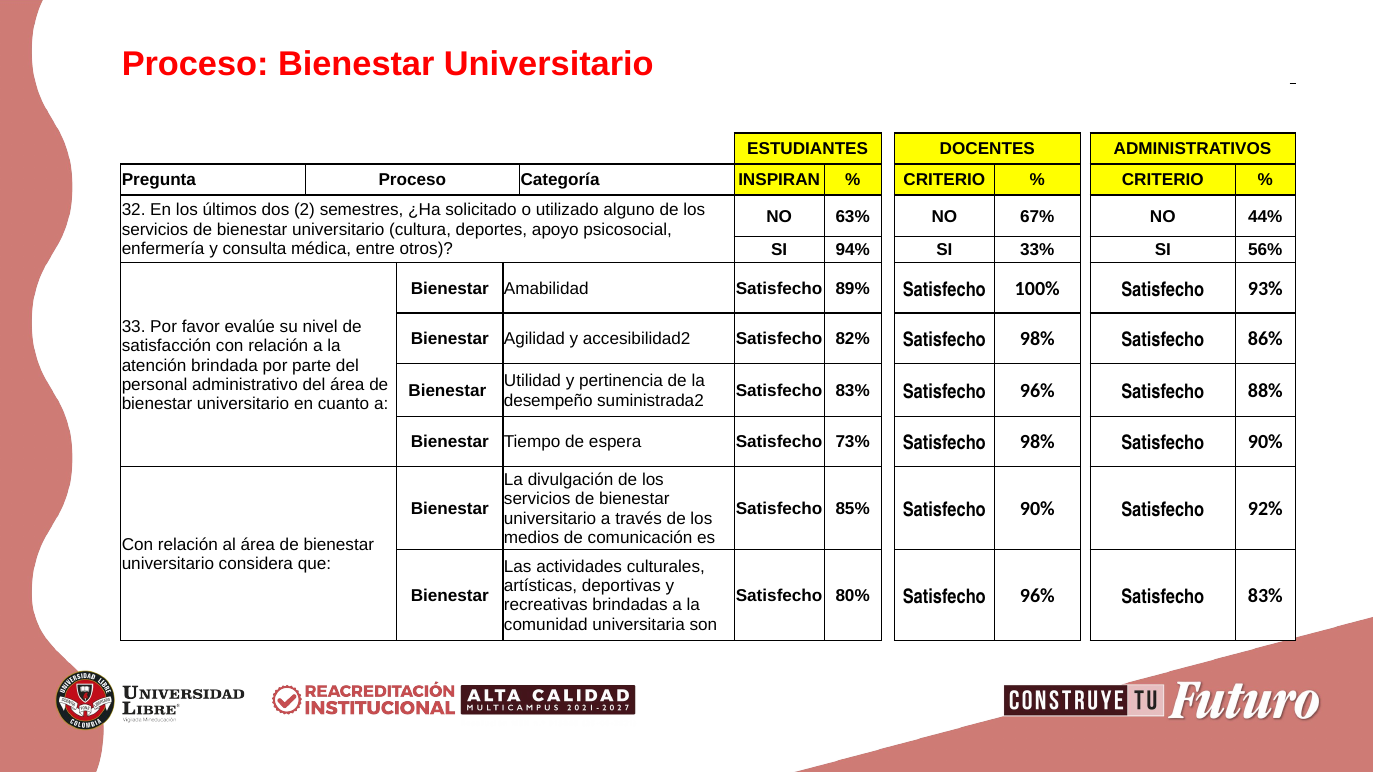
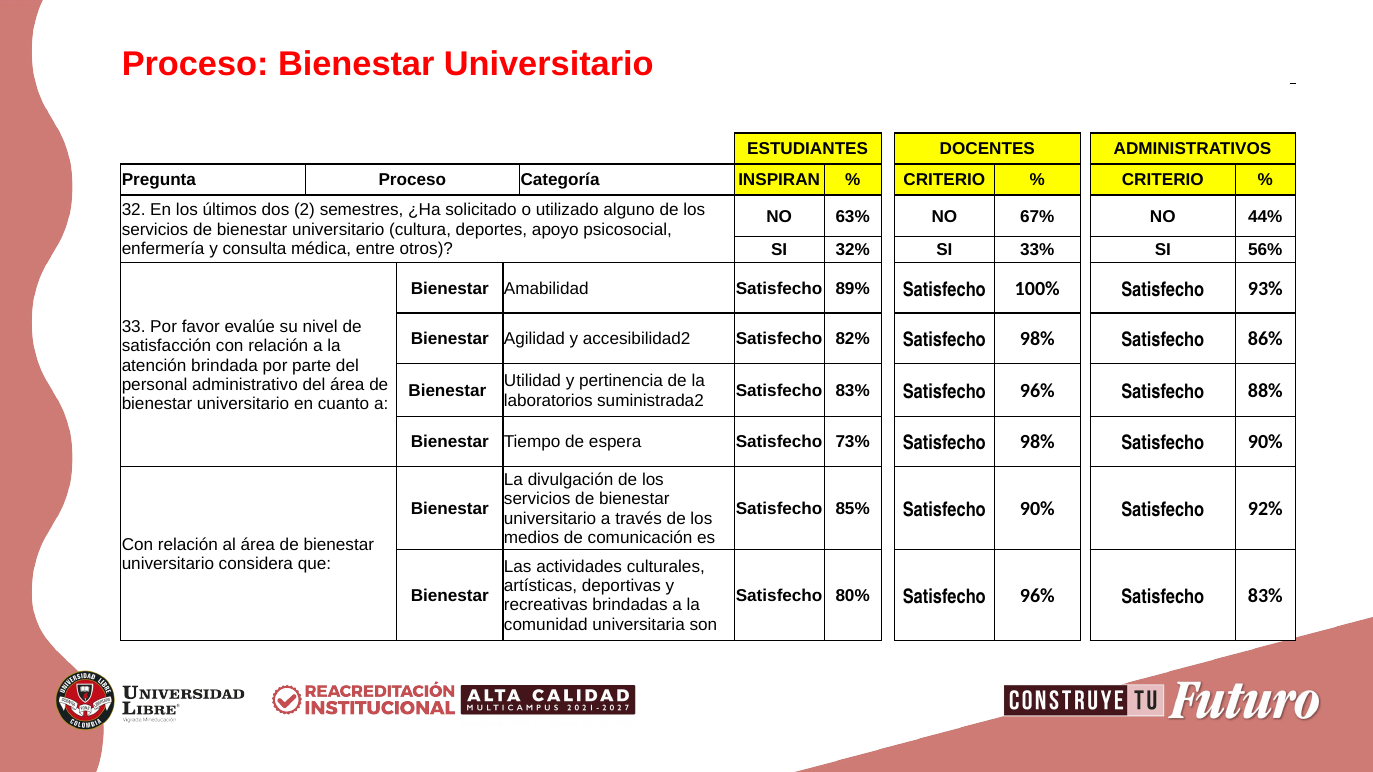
94%: 94% -> 32%
desempeño: desempeño -> laboratorios
